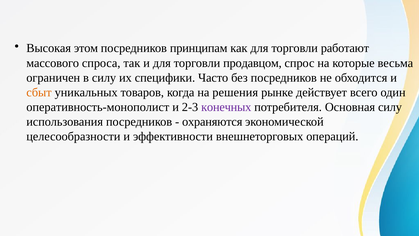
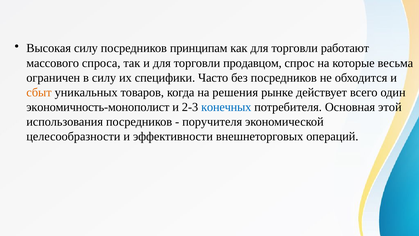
Высокая этом: этом -> силу
оперативность-монополист: оперативность-монополист -> экономичность-монополист
конечных colour: purple -> blue
Основная силу: силу -> этой
охраняются: охраняются -> поручителя
